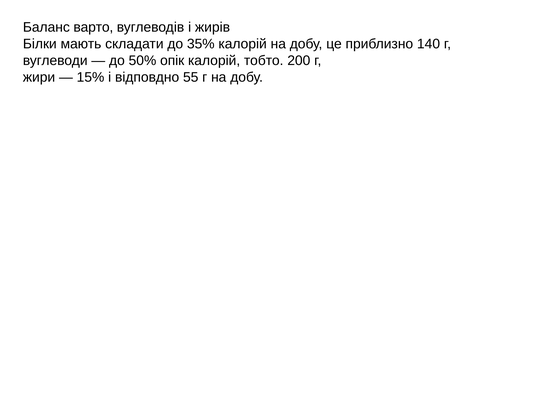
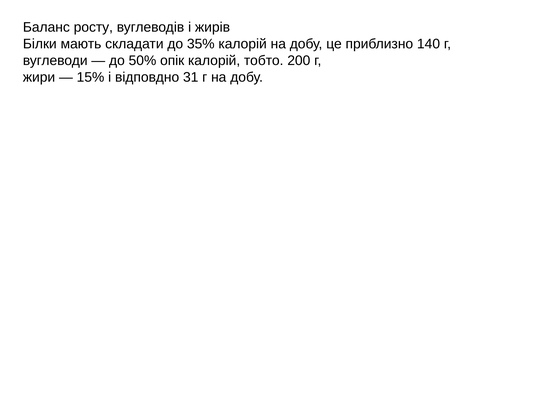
варто: варто -> росту
55: 55 -> 31
